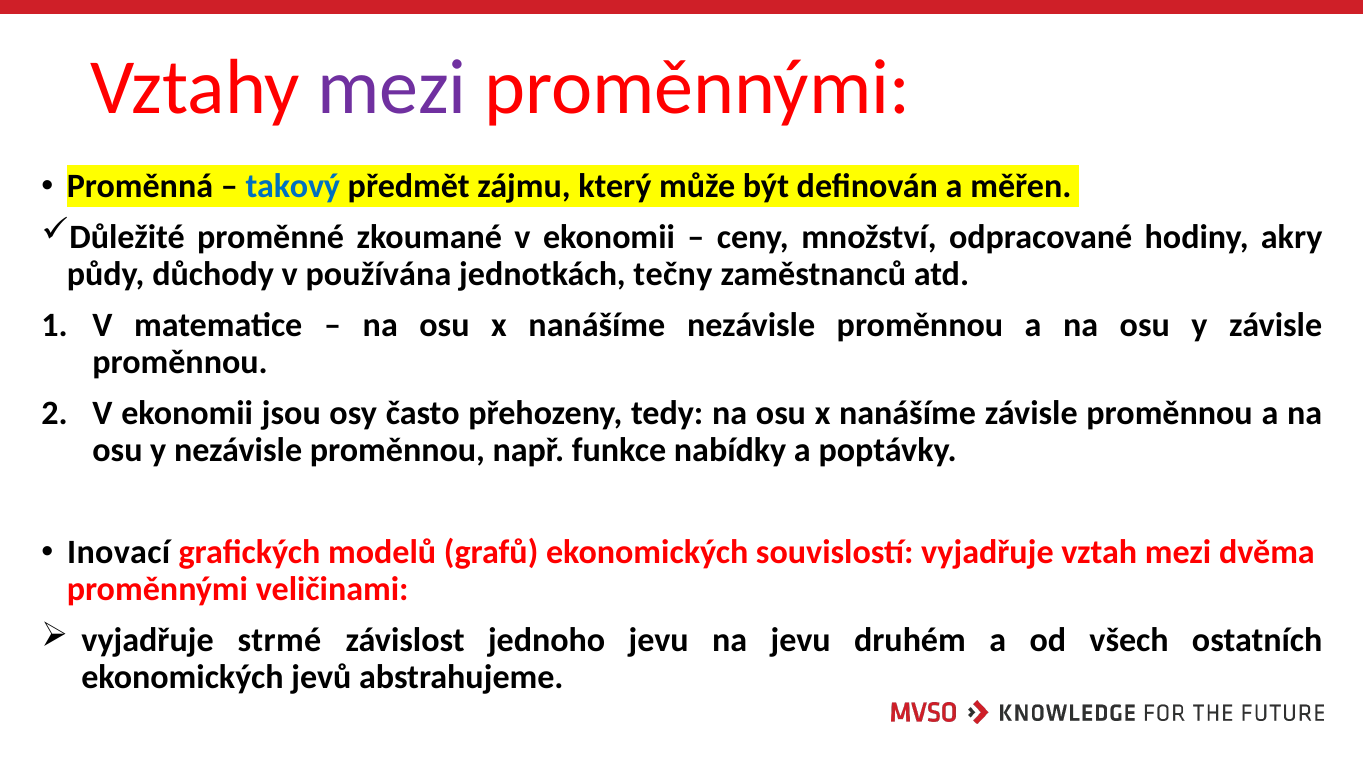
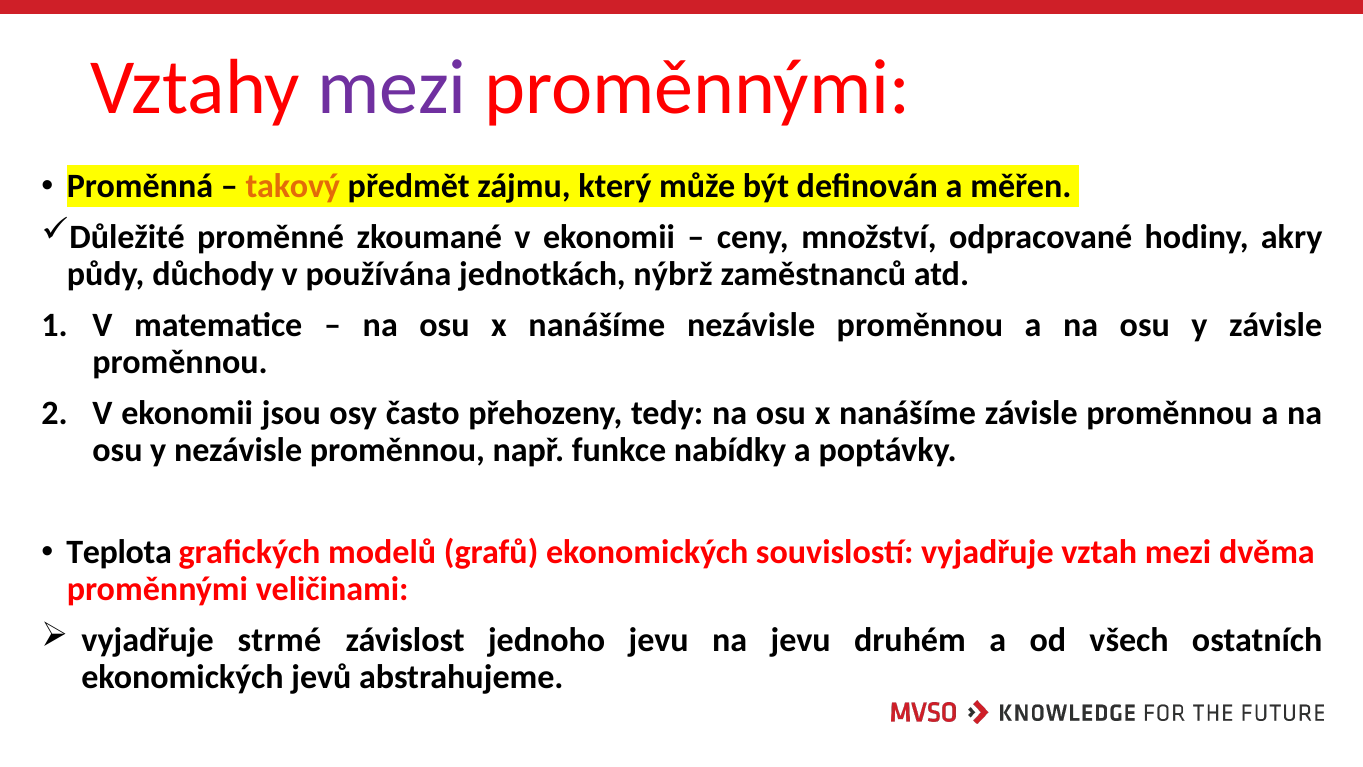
takový colour: blue -> orange
tečny: tečny -> nýbrž
Inovací: Inovací -> Teplota
